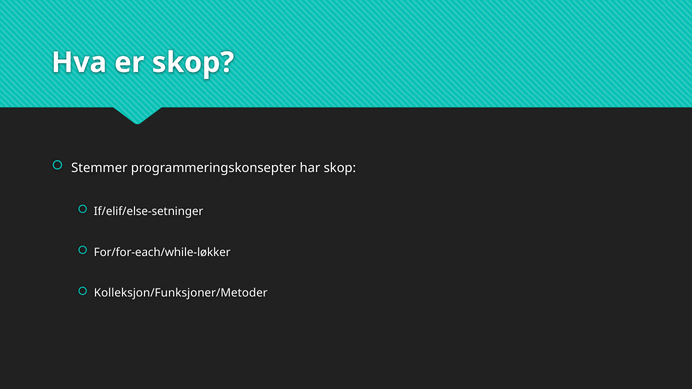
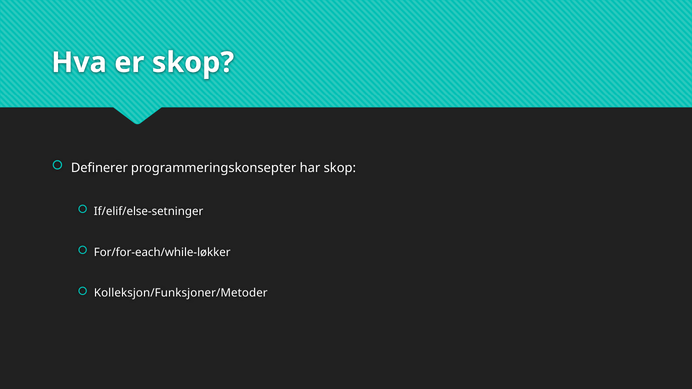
Stemmer: Stemmer -> Definerer
